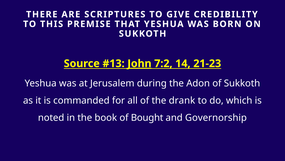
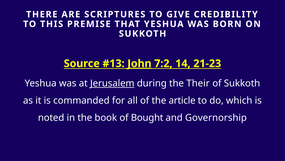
Jerusalem underline: none -> present
Adon: Adon -> Their
drank: drank -> article
